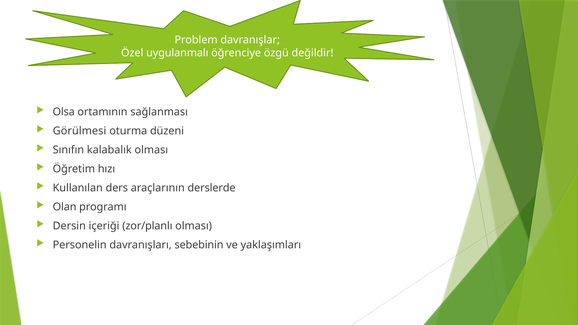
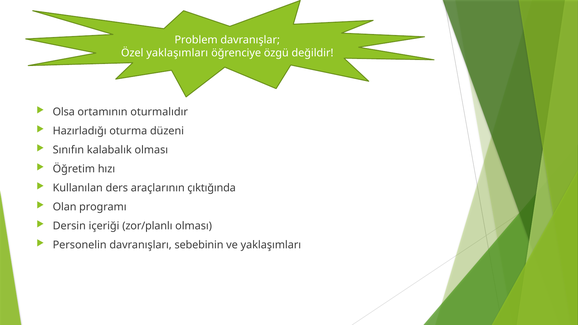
Özel uygulanmalı: uygulanmalı -> yaklaşımları
sağlanması: sağlanması -> oturmalıdır
Görülmesi: Görülmesi -> Hazırladığı
derslerde: derslerde -> çıktığında
